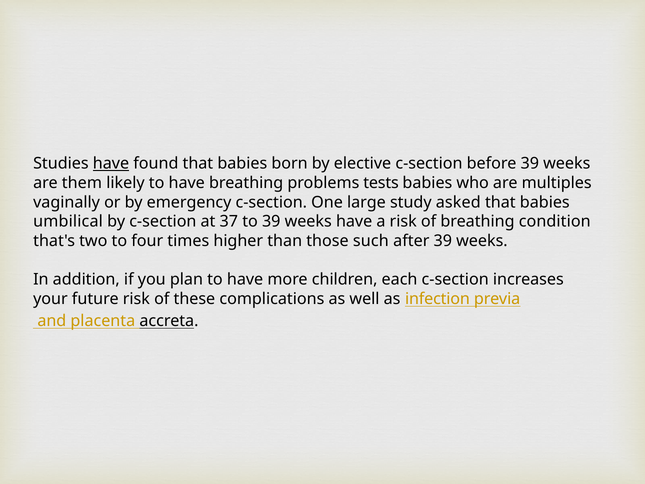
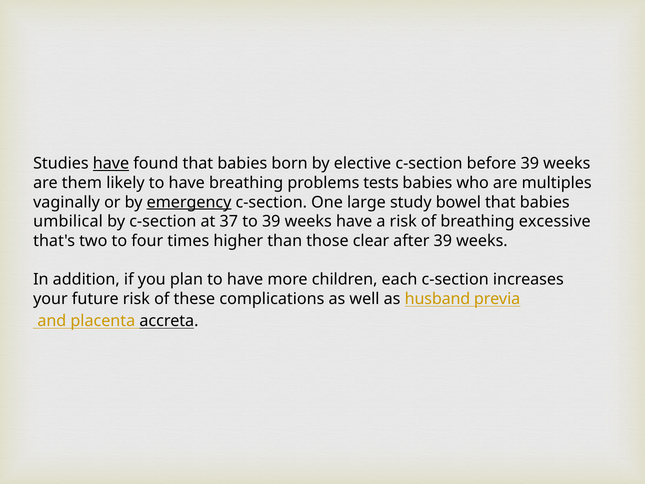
emergency underline: none -> present
asked: asked -> bowel
condition: condition -> excessive
such: such -> clear
infection: infection -> husband
